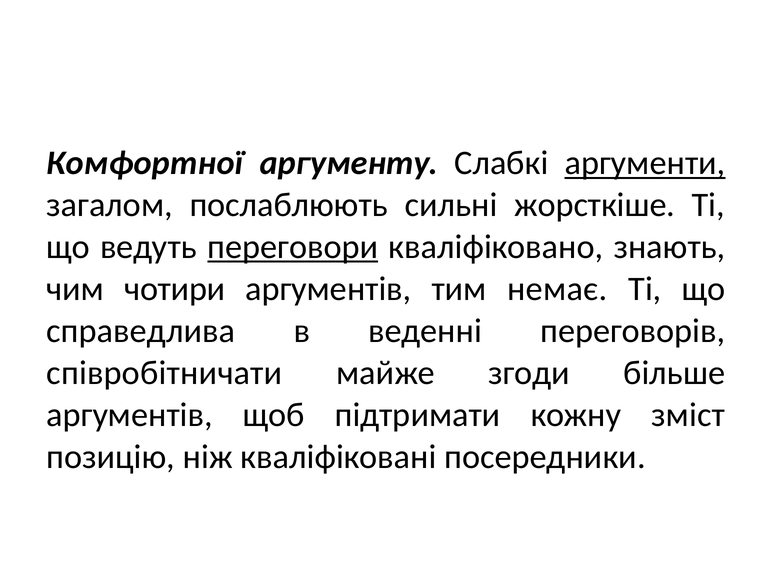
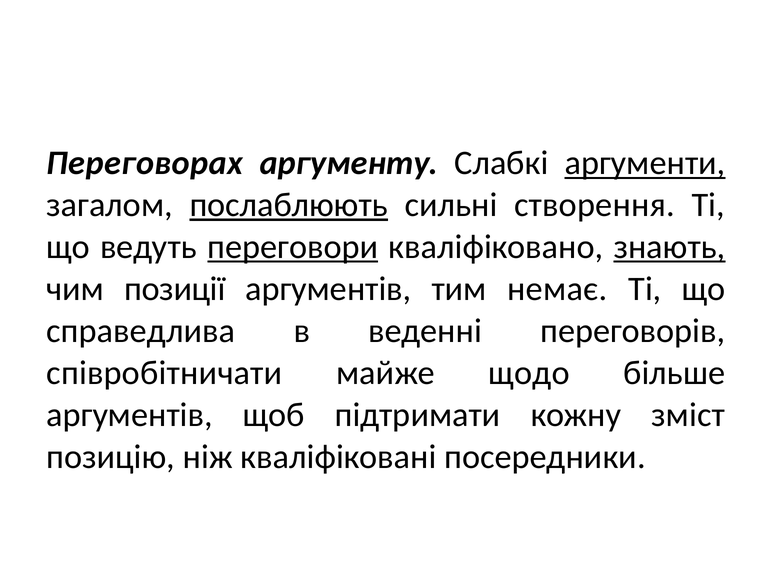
Комфортної: Комфортної -> Переговорах
послаблюють underline: none -> present
жорсткіше: жорсткіше -> створення
знають underline: none -> present
чотири: чотири -> позиції
згоди: згоди -> щодо
